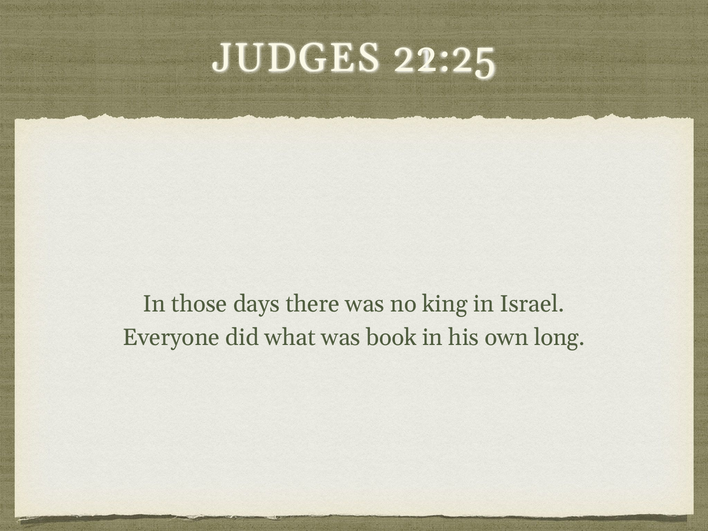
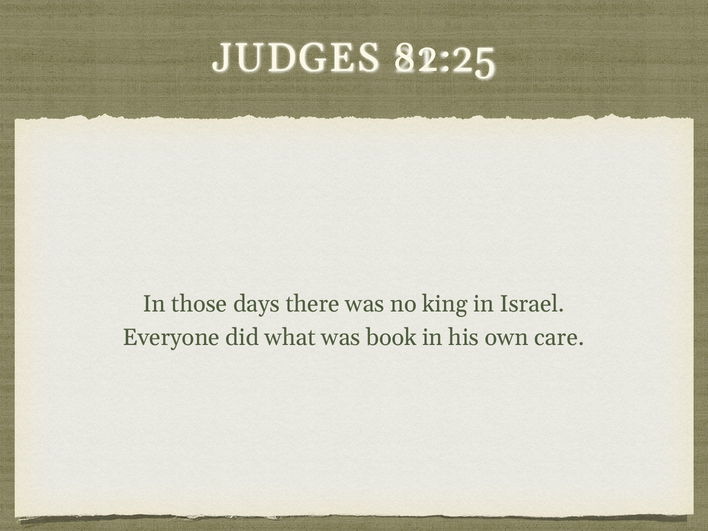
22:25: 22:25 -> 82:25
long: long -> care
